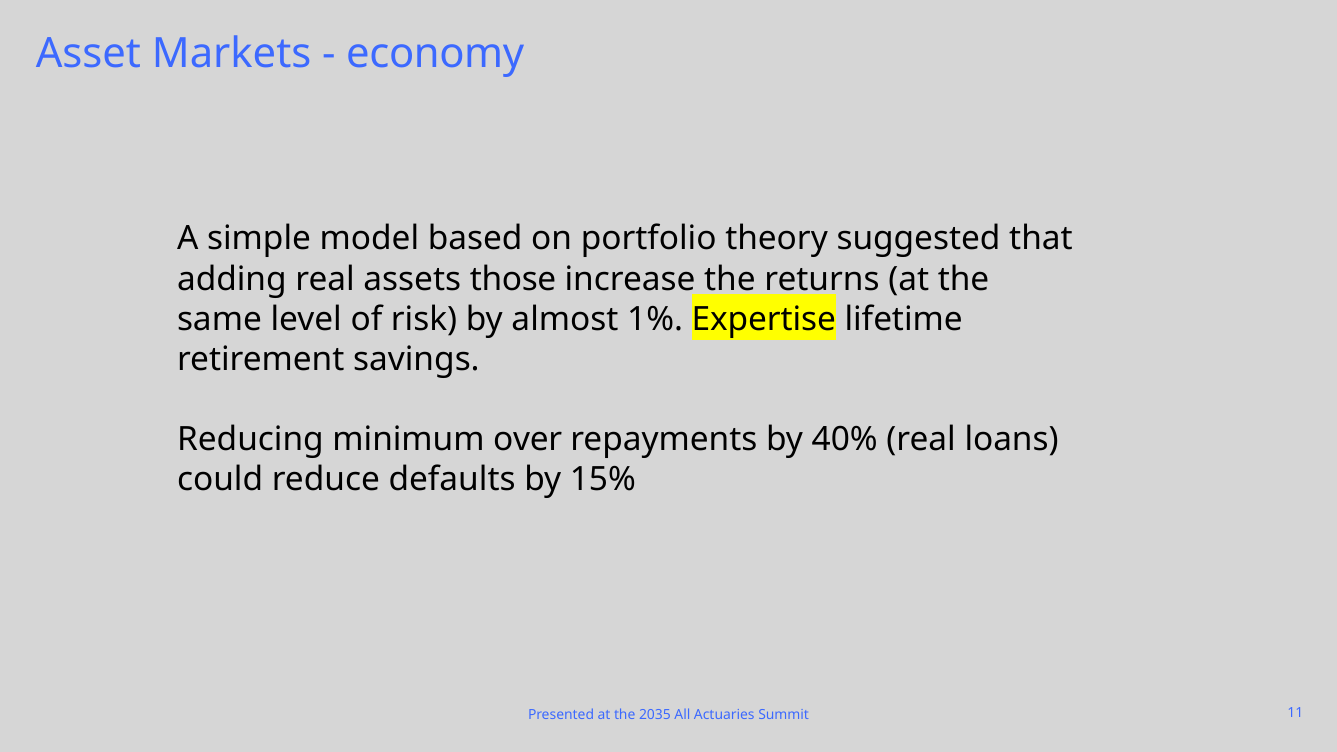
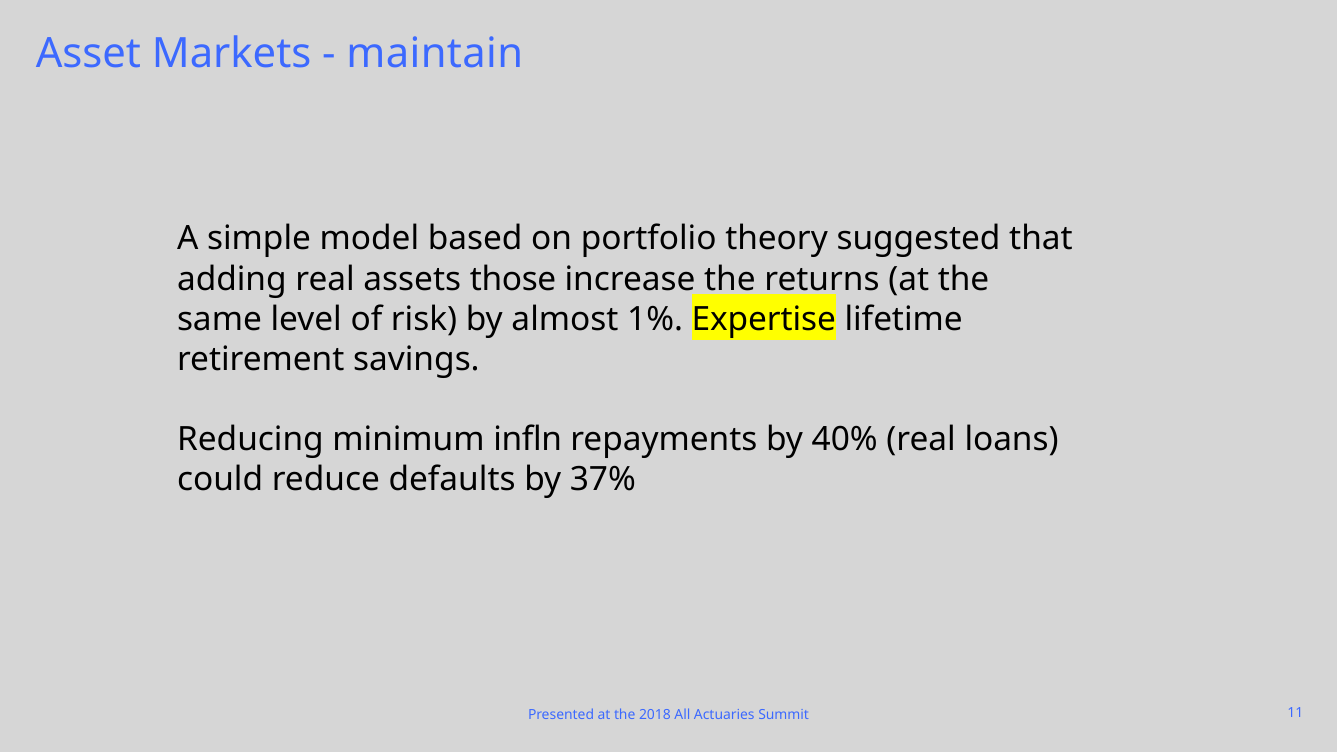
economy: economy -> maintain
over: over -> infln
15%: 15% -> 37%
2035: 2035 -> 2018
